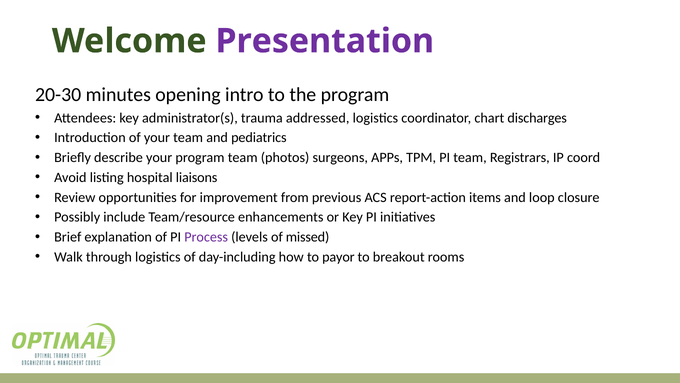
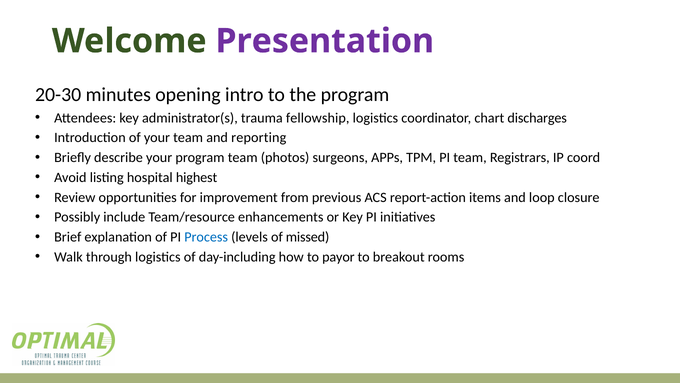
addressed: addressed -> fellowship
pediatrics: pediatrics -> reporting
liaisons: liaisons -> highest
Process colour: purple -> blue
